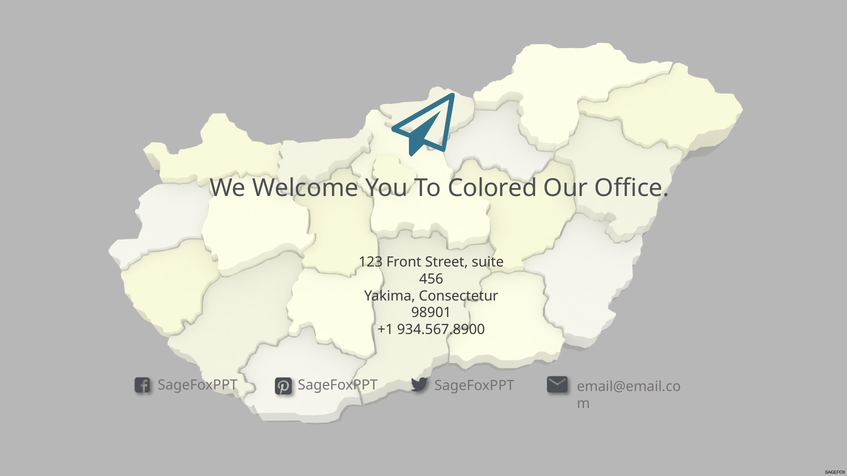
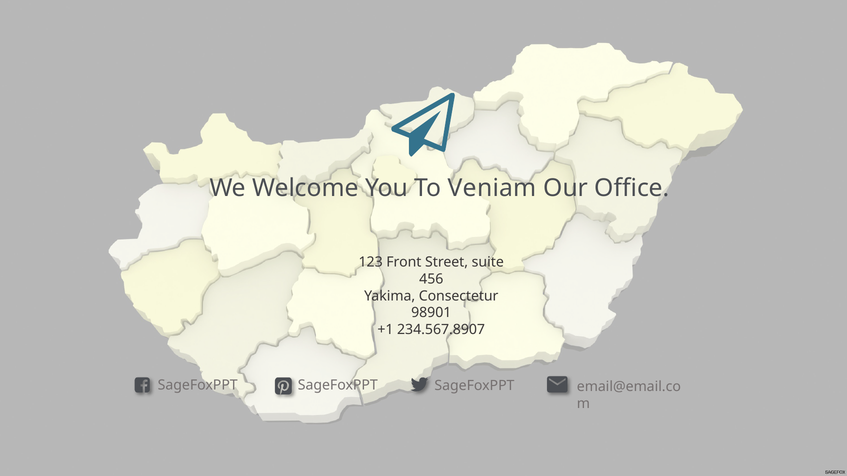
Colored: Colored -> Veniam
934.567.8900: 934.567.8900 -> 234.567.8907
